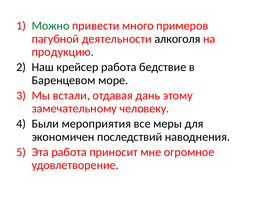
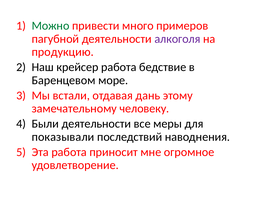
алкоголя colour: black -> purple
Были мероприятия: мероприятия -> деятельности
экономичен: экономичен -> показывали
